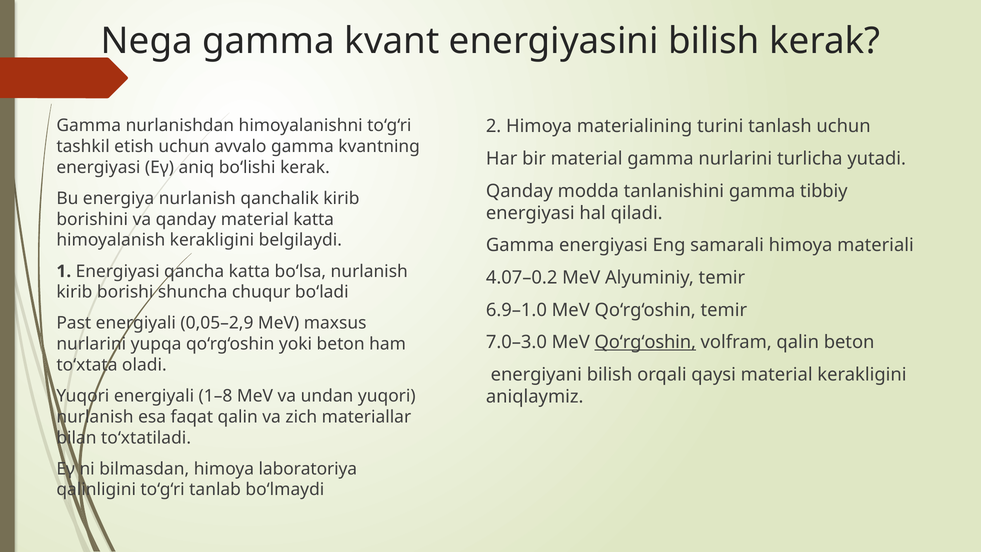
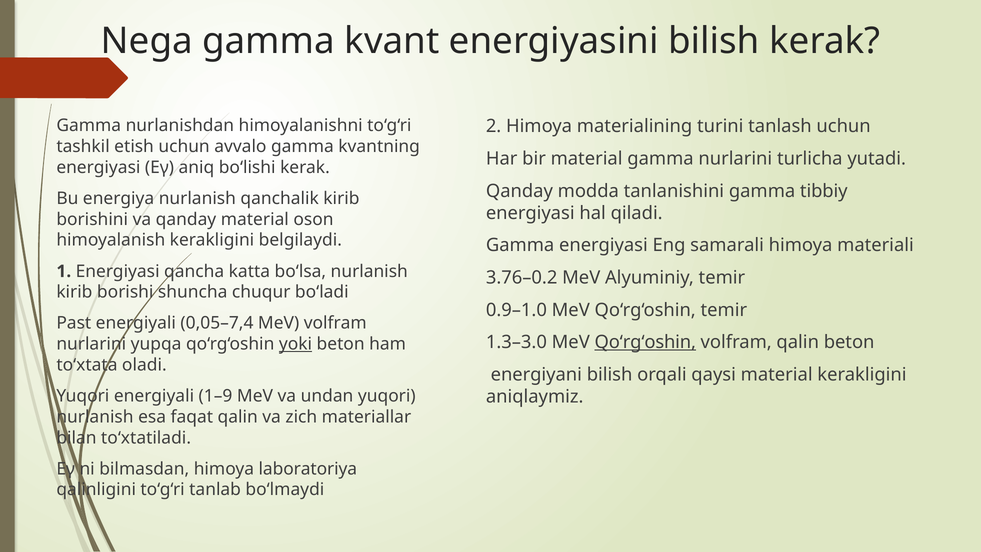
material katta: katta -> oson
4.07–0.2: 4.07–0.2 -> 3.76–0.2
6.9–1.0: 6.9–1.0 -> 0.9–1.0
0,05–2,9: 0,05–2,9 -> 0,05–7,4
MeV maxsus: maxsus -> volfram
7.0–3.0: 7.0–3.0 -> 1.3–3.0
yoki underline: none -> present
1–8: 1–8 -> 1–9
